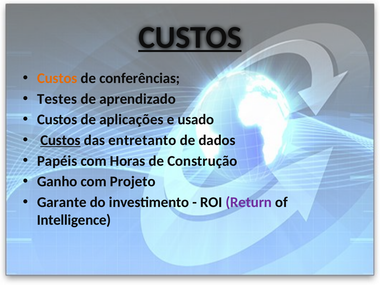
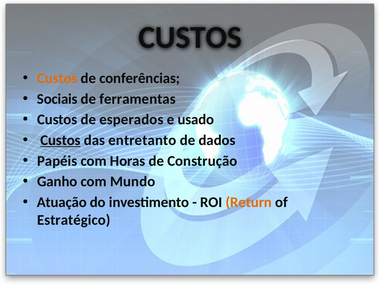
CUSTOS at (190, 37) underline: present -> none
Testes: Testes -> Sociais
aprendizado: aprendizado -> ferramentas
aplicações: aplicações -> esperados
Projeto: Projeto -> Mundo
Garante: Garante -> Atuação
Return colour: purple -> orange
Intelligence: Intelligence -> Estratégico
